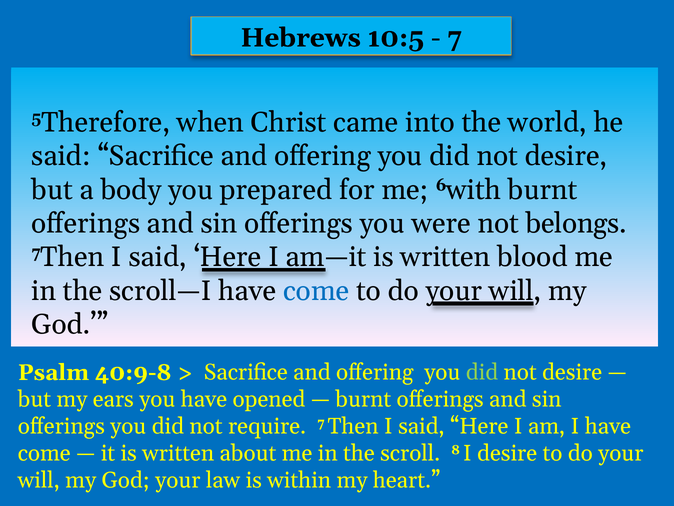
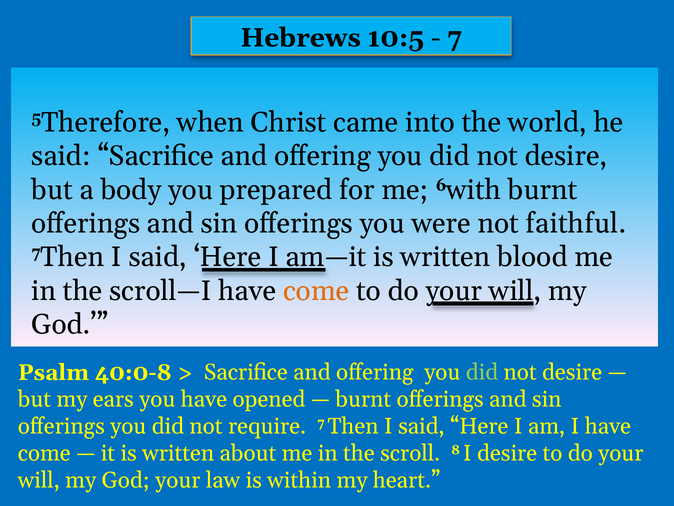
belongs: belongs -> faithful
come at (316, 291) colour: blue -> orange
40:9-8: 40:9-8 -> 40:0-8
